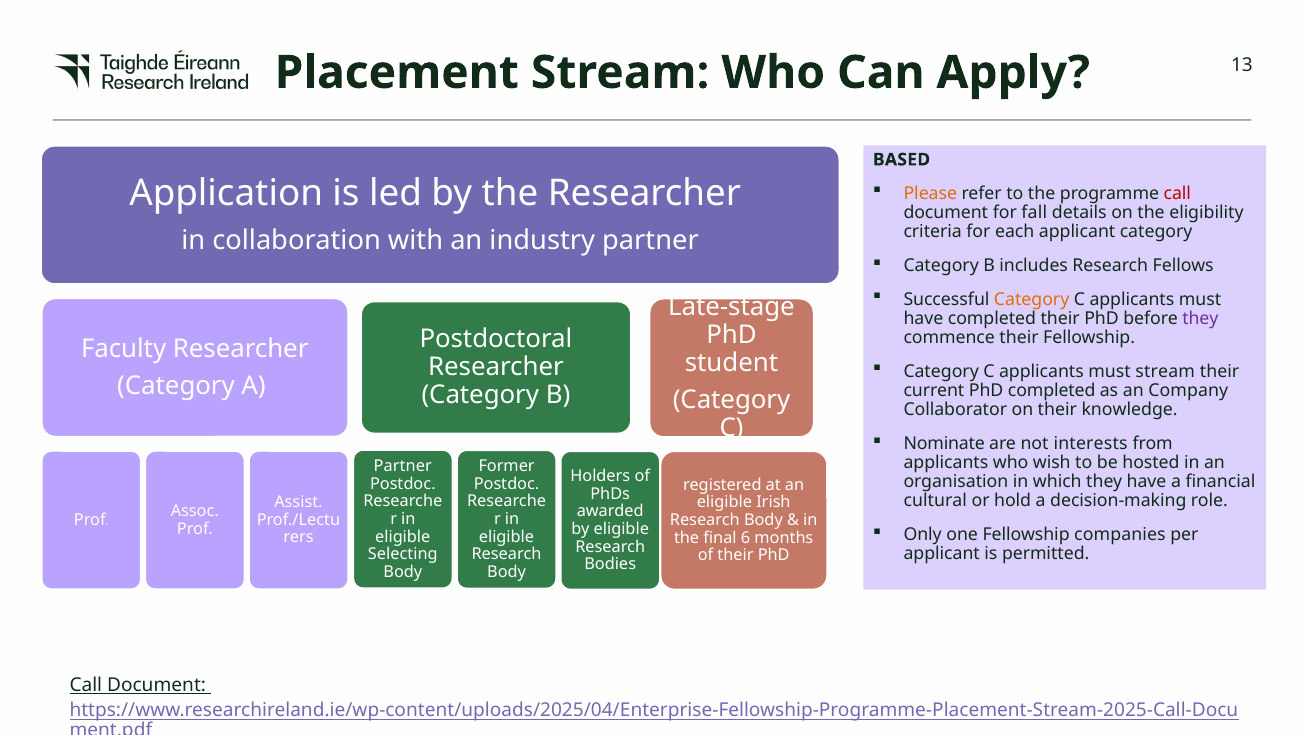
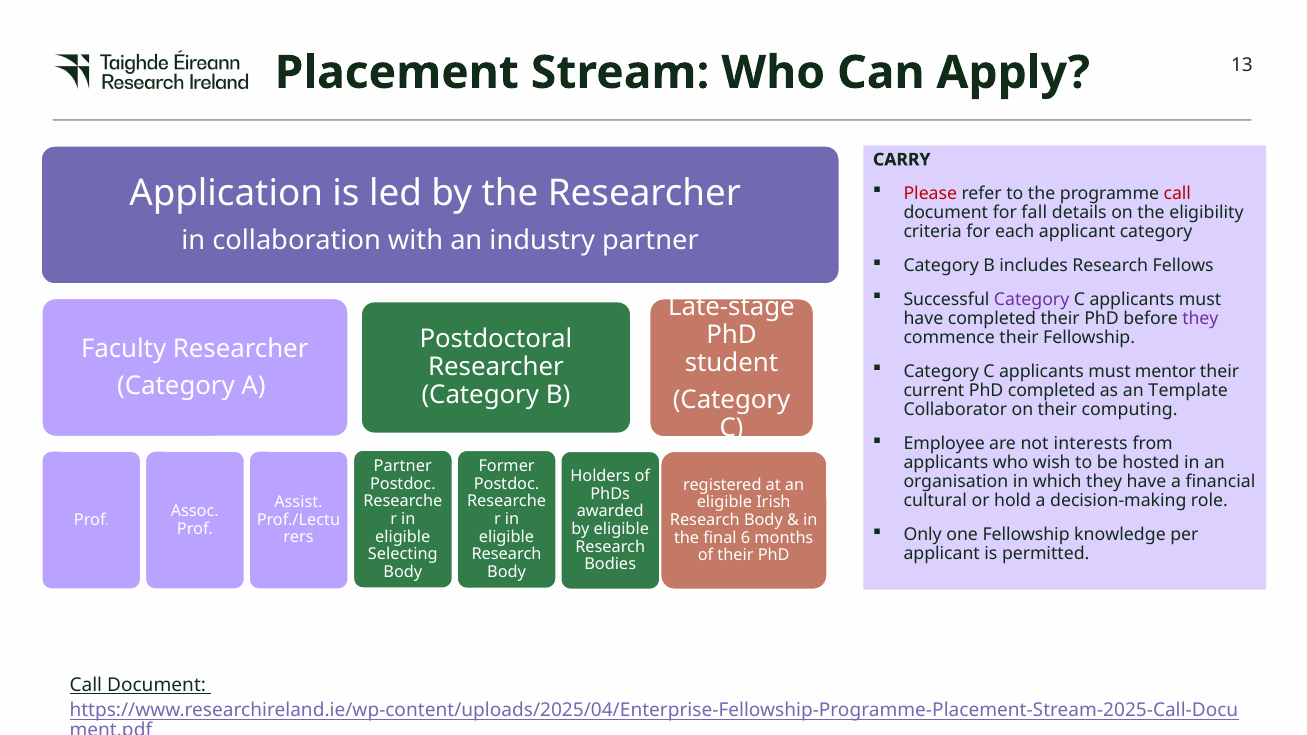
BASED: BASED -> CARRY
Please colour: orange -> red
Category at (1032, 299) colour: orange -> purple
must stream: stream -> mentor
Company: Company -> Template
knowledge: knowledge -> computing
Nominate: Nominate -> Employee
companies: companies -> knowledge
